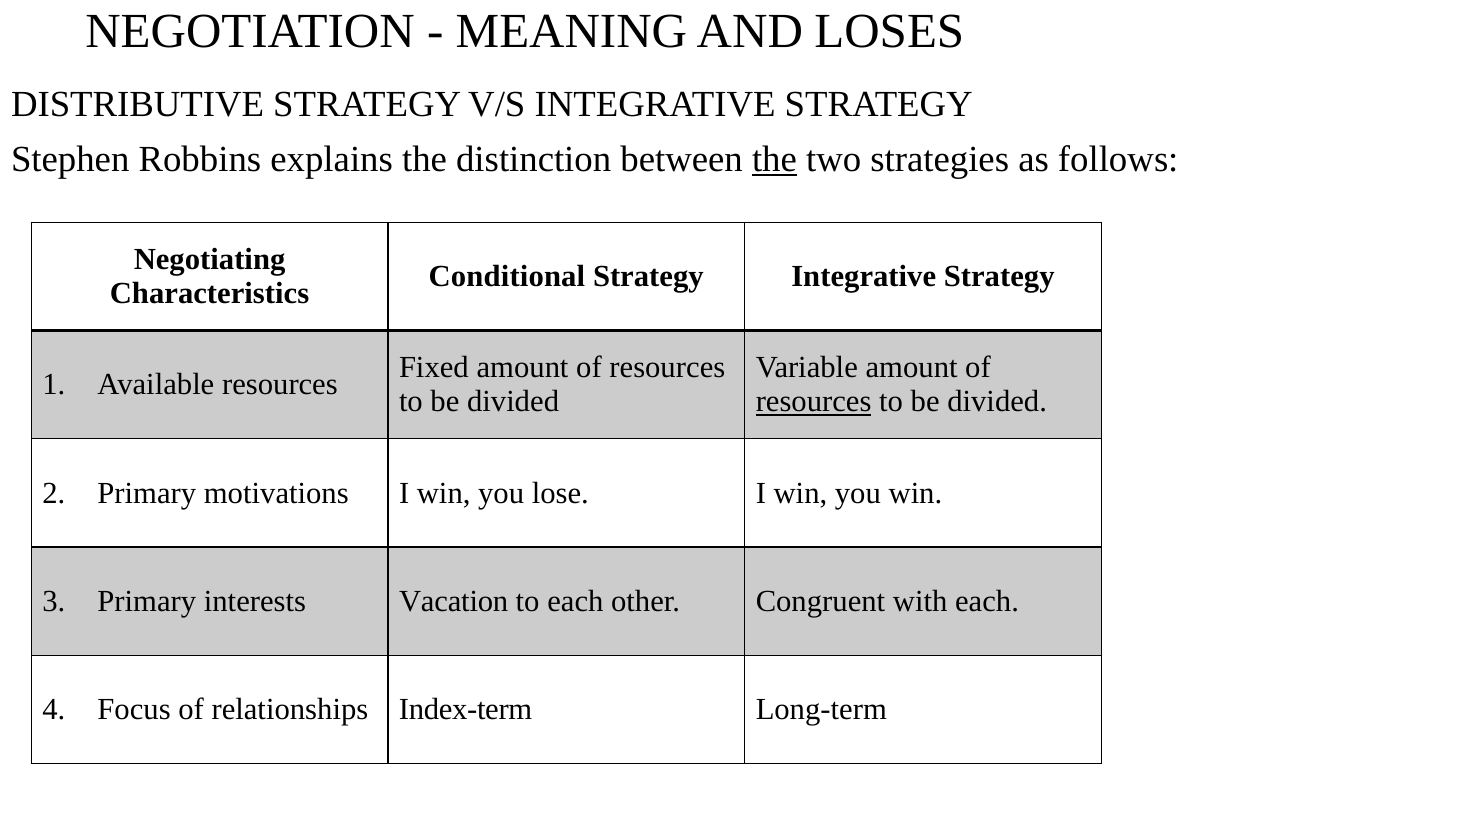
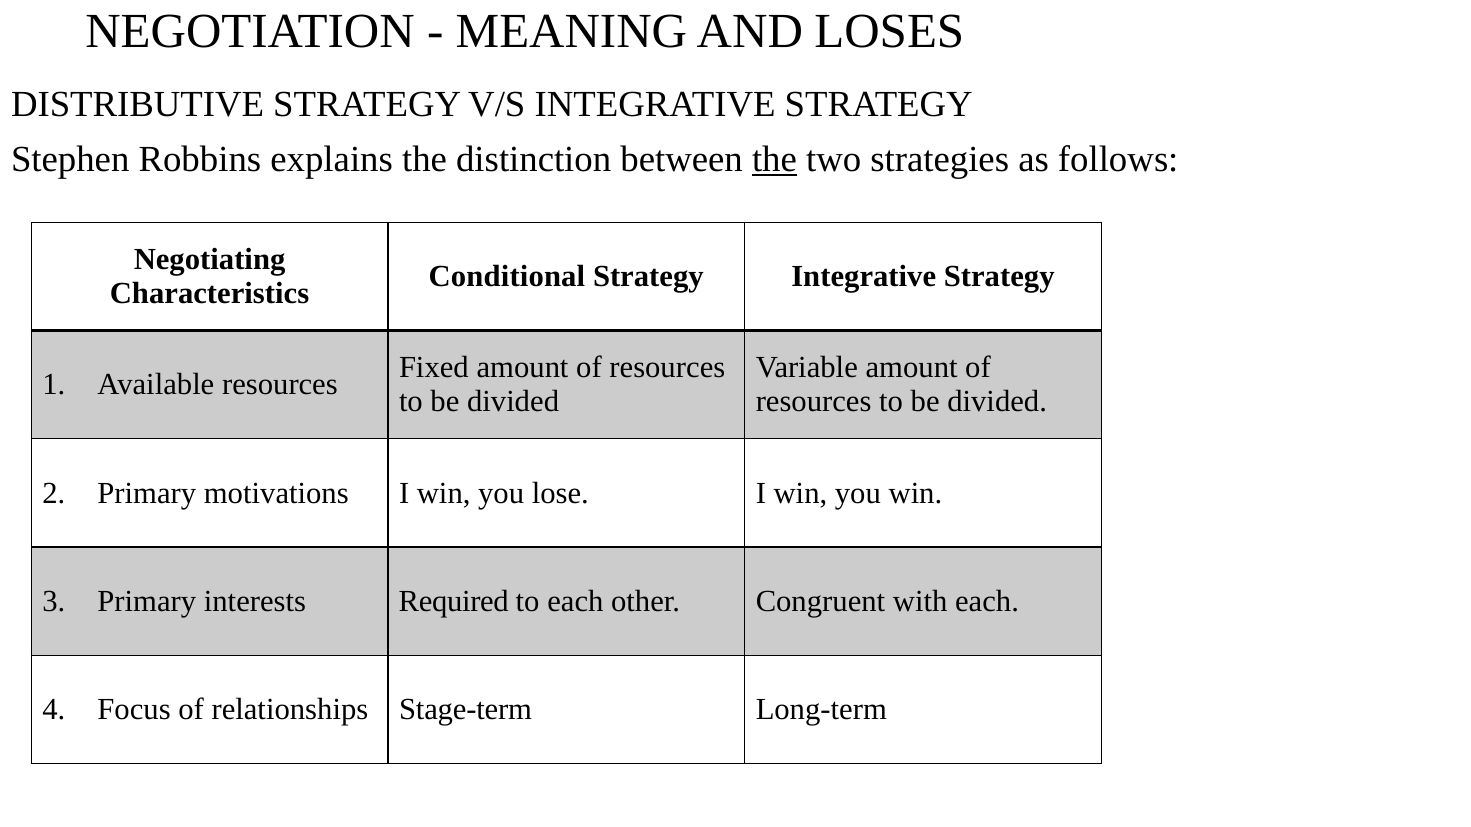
resources at (814, 402) underline: present -> none
Vacation: Vacation -> Required
Index-term: Index-term -> Stage-term
